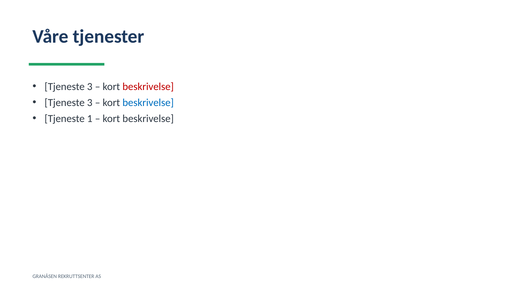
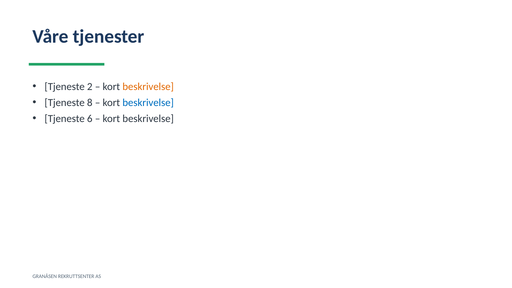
3 at (90, 87): 3 -> 2
beskrivelse at (148, 87) colour: red -> orange
3 at (90, 103): 3 -> 8
1: 1 -> 6
